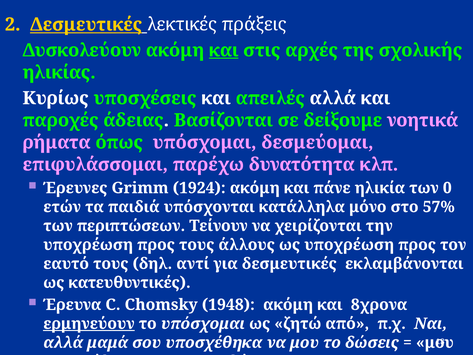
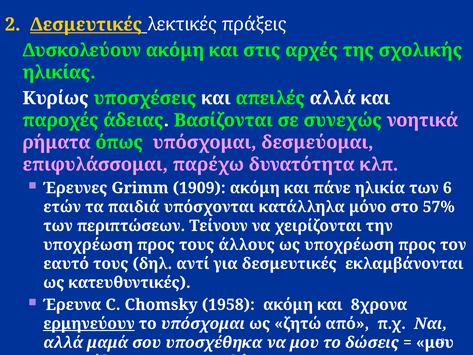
και at (224, 50) underline: present -> none
δείξουμε: δείξουμε -> συνεχώς
1924: 1924 -> 1909
0: 0 -> 6
1948: 1948 -> 1958
